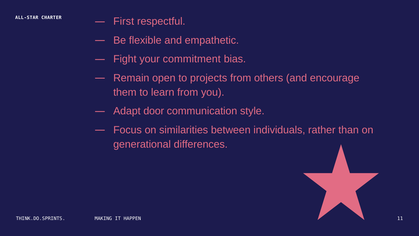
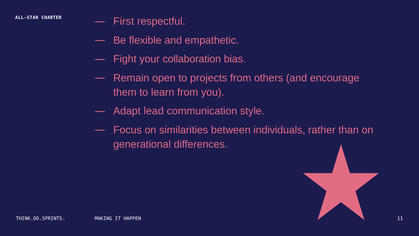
commitment: commitment -> collaboration
door: door -> lead
